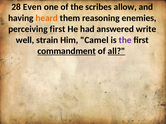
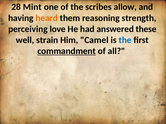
Even: Even -> Mint
enemies: enemies -> strength
perceiving first: first -> love
write: write -> these
the at (125, 40) colour: purple -> blue
all underline: present -> none
